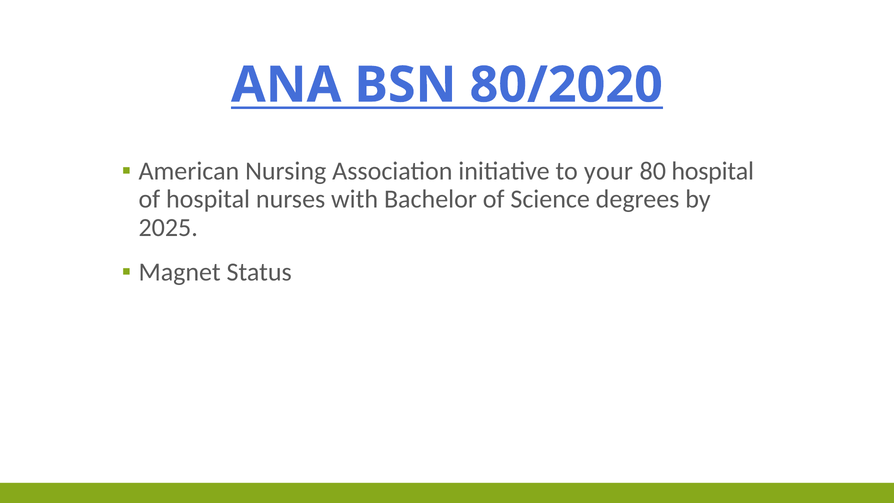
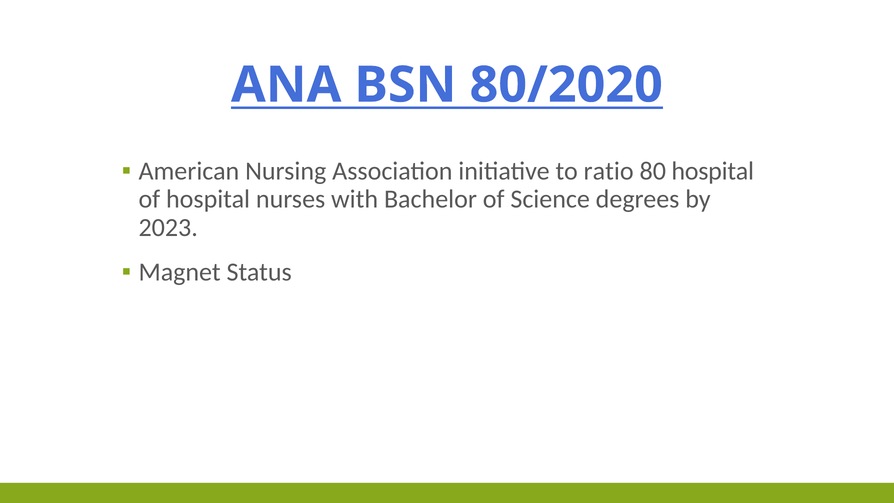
your: your -> ratio
2025: 2025 -> 2023
